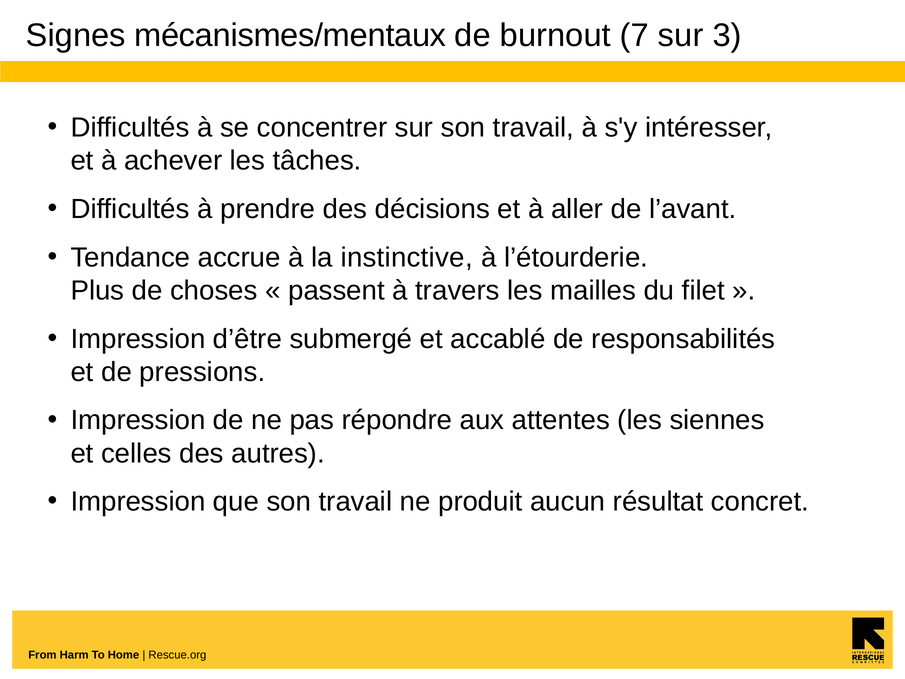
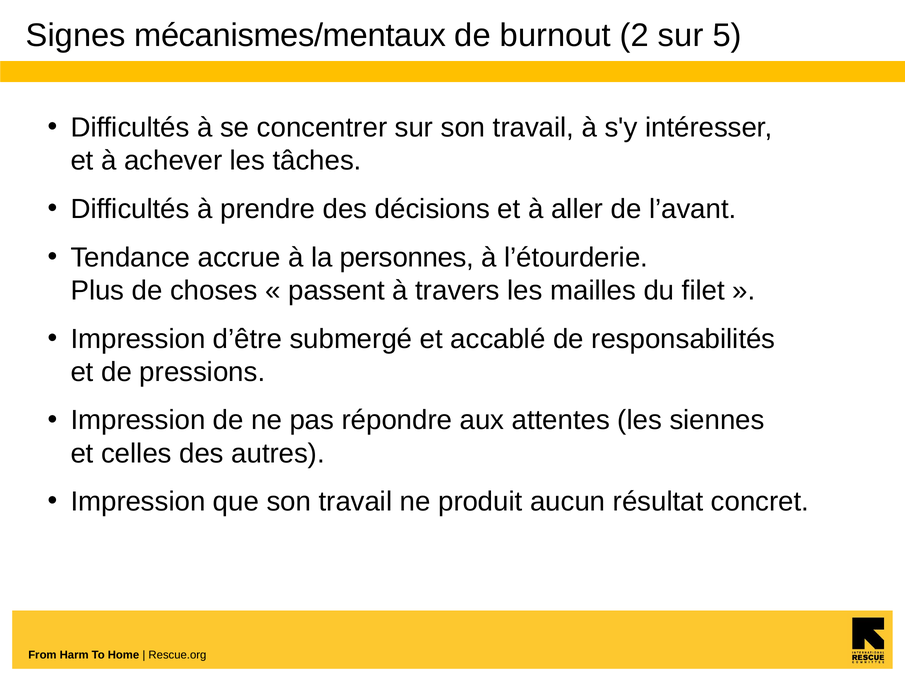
7: 7 -> 2
3: 3 -> 5
instinctive: instinctive -> personnes
